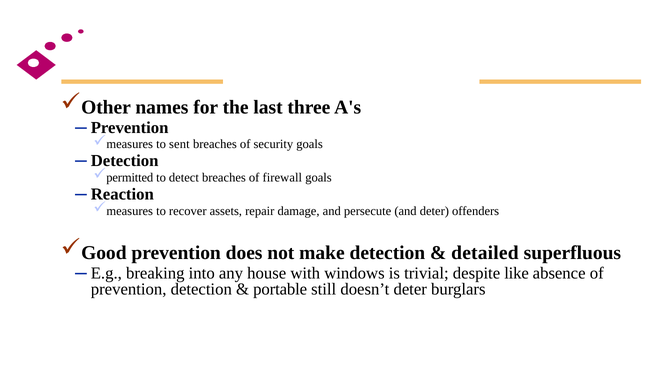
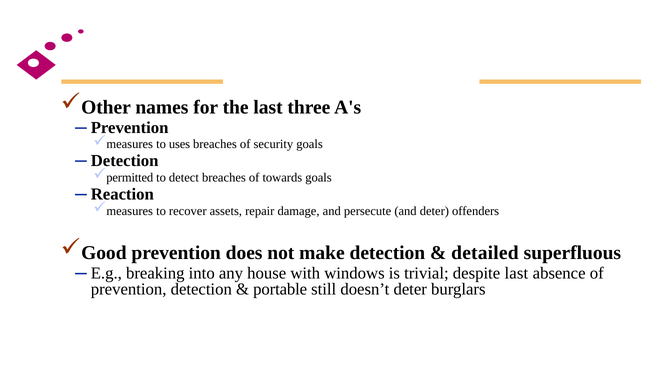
sent: sent -> uses
firewall: firewall -> towards
despite like: like -> last
